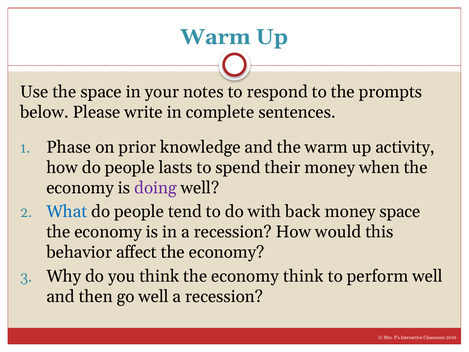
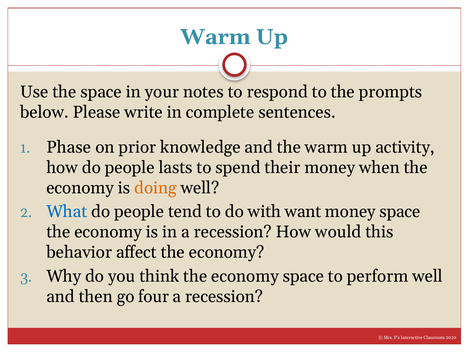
doing colour: purple -> orange
back: back -> want
economy think: think -> space
go well: well -> four
